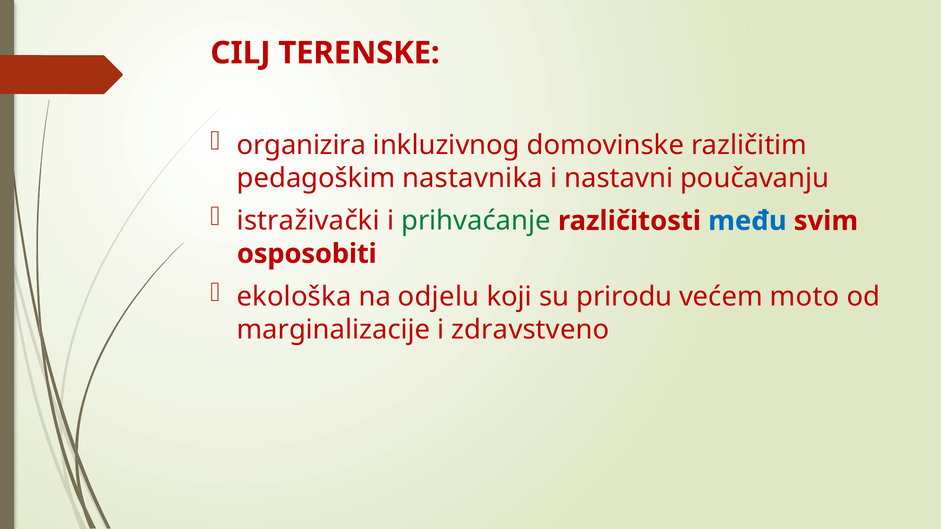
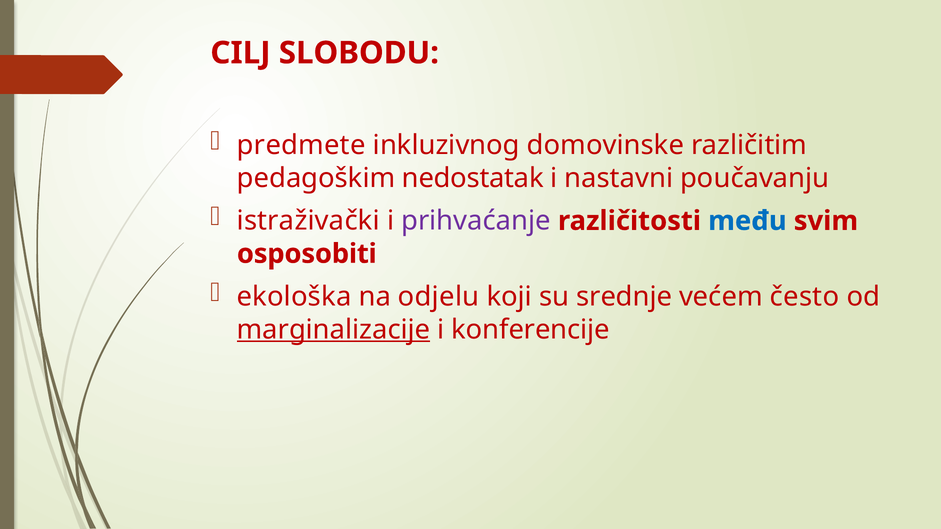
TERENSKE: TERENSKE -> SLOBODU
organizira: organizira -> predmete
nastavnika: nastavnika -> nedostatak
prihvaćanje colour: green -> purple
prirodu: prirodu -> srednje
moto: moto -> često
marginalizacije underline: none -> present
zdravstveno: zdravstveno -> konferencije
